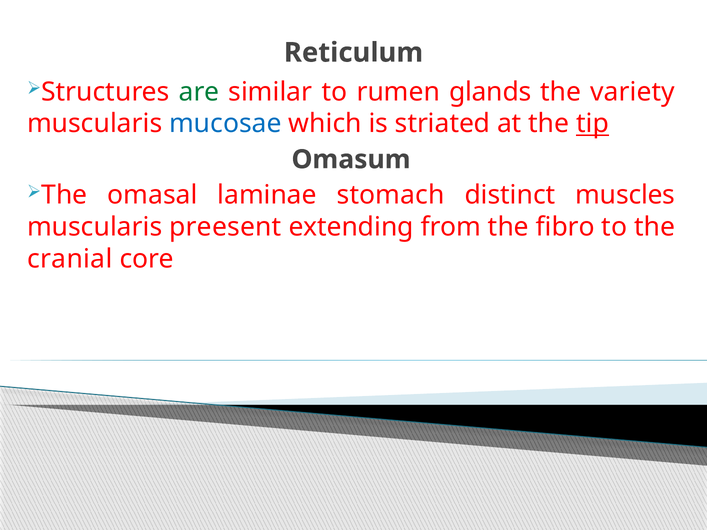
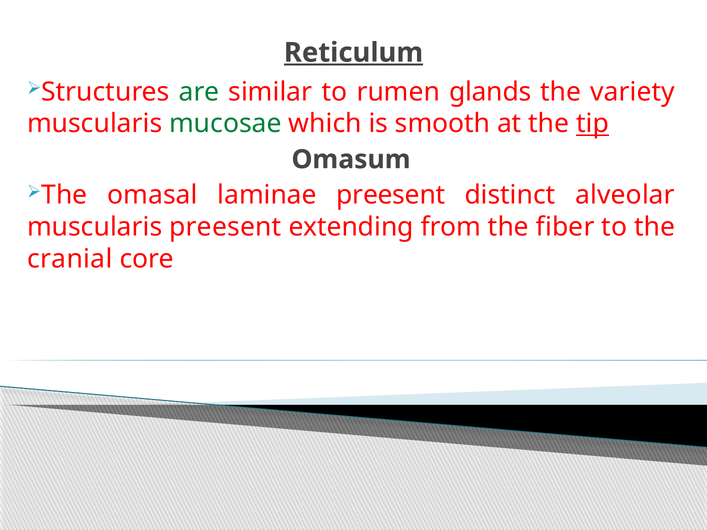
Reticulum underline: none -> present
mucosae colour: blue -> green
striated: striated -> smooth
laminae stomach: stomach -> preesent
muscles: muscles -> alveolar
fibro: fibro -> fiber
